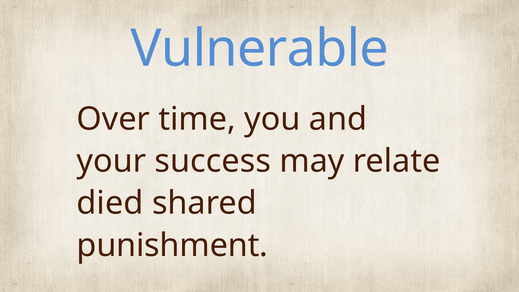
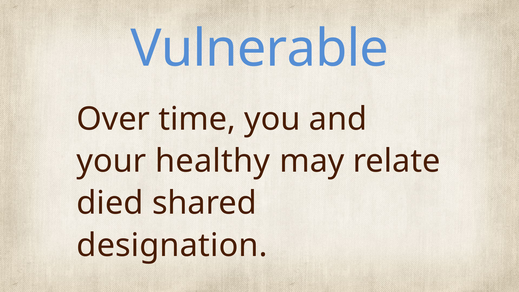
success: success -> healthy
punishment: punishment -> designation
